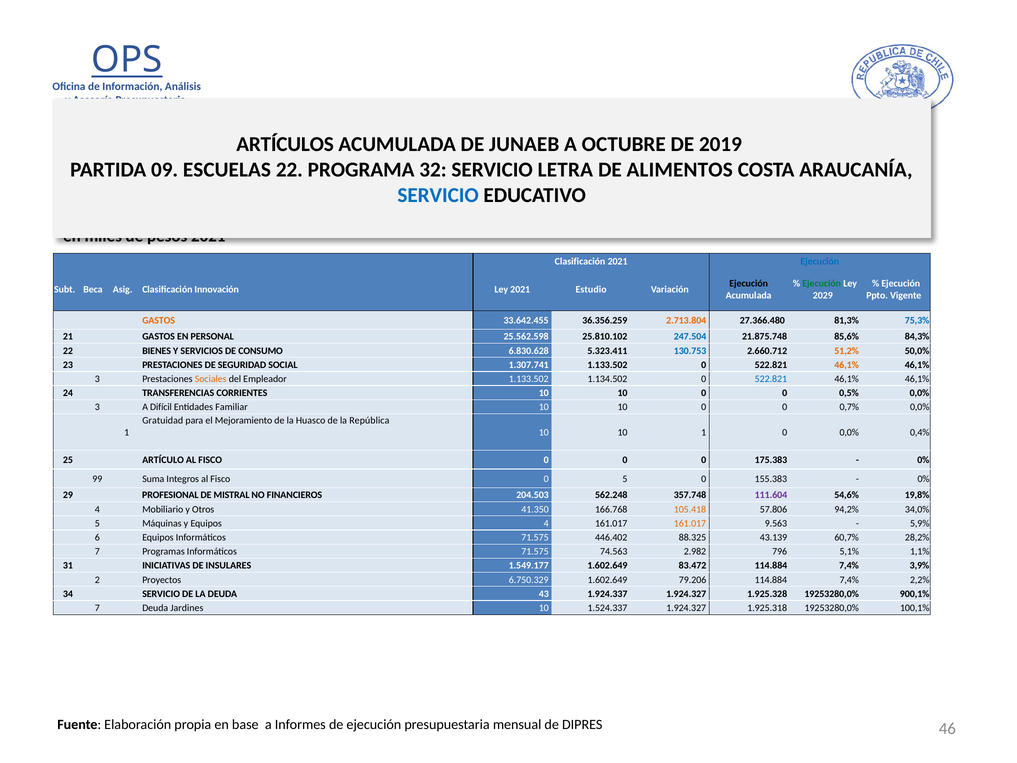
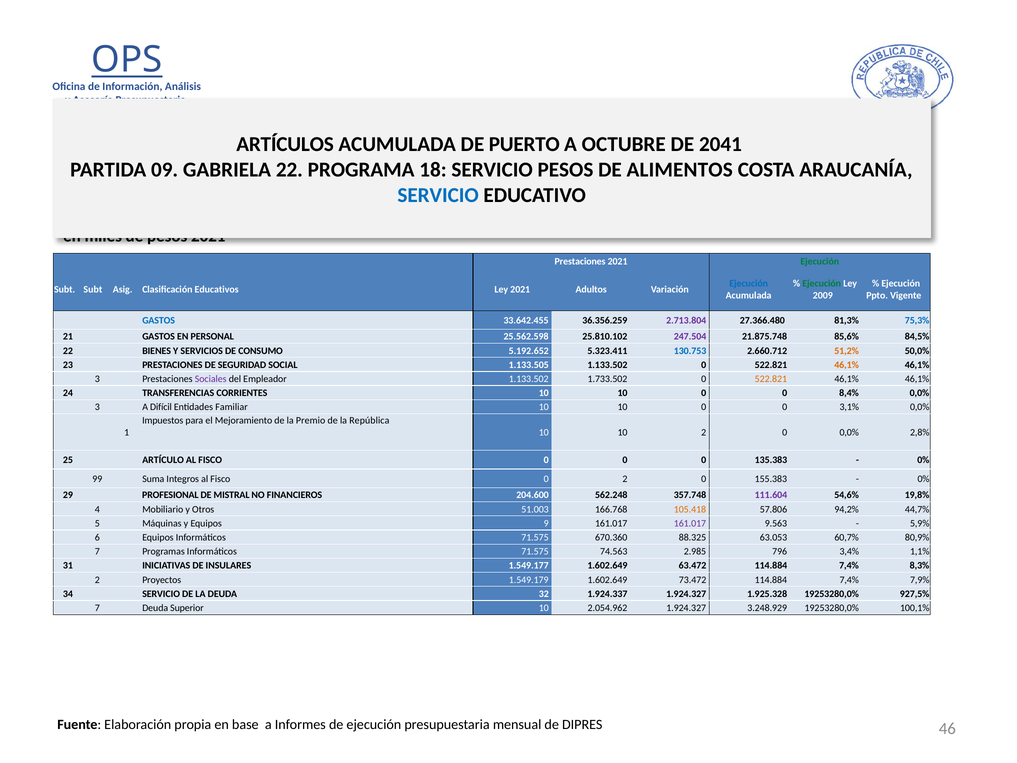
JUNAEB: JUNAEB -> PUERTO
2019: 2019 -> 2041
ESCUELAS: ESCUELAS -> GABRIELA
32: 32 -> 18
SERVICIO LETRA: LETRA -> PESOS
Clasificación at (580, 261): Clasificación -> Prestaciones
Ejecución at (820, 261) colour: blue -> green
Ejecución at (749, 283) colour: black -> blue
Subt Beca: Beca -> Subt
Innovación: Innovación -> Educativos
Estudio: Estudio -> Adultos
2029: 2029 -> 2009
GASTOS at (159, 320) colour: orange -> blue
2.713.804 colour: orange -> purple
247.504 colour: blue -> purple
84,3%: 84,3% -> 84,5%
6.830.628: 6.830.628 -> 5.192.652
1.307.741: 1.307.741 -> 1.133.505
Sociales colour: orange -> purple
1.134.502: 1.134.502 -> 1.733.502
522.821 at (771, 379) colour: blue -> orange
0,5%: 0,5% -> 8,4%
0,7%: 0,7% -> 3,1%
Gratuidad: Gratuidad -> Impuestos
Huasco: Huasco -> Premio
10 1: 1 -> 2
0,4%: 0,4% -> 2,8%
175.383: 175.383 -> 135.383
0 5: 5 -> 2
204.503: 204.503 -> 204.600
41.350: 41.350 -> 51.003
34,0%: 34,0% -> 44,7%
Equipos 4: 4 -> 9
161.017 at (690, 523) colour: orange -> purple
446.402: 446.402 -> 670.360
43.139: 43.139 -> 63.053
28,2%: 28,2% -> 80,9%
2.982: 2.982 -> 2.985
5,1%: 5,1% -> 3,4%
83.472: 83.472 -> 63.472
3,9%: 3,9% -> 8,3%
6.750.329: 6.750.329 -> 1.549.179
79.206: 79.206 -> 73.472
2,2%: 2,2% -> 7,9%
43: 43 -> 32
900,1%: 900,1% -> 927,5%
Jardines: Jardines -> Superior
1.524.337: 1.524.337 -> 2.054.962
1.925.318: 1.925.318 -> 3.248.929
